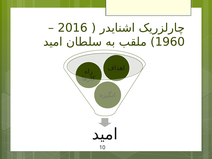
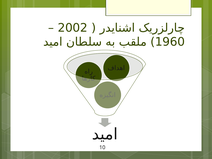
2016: 2016 -> 2002
